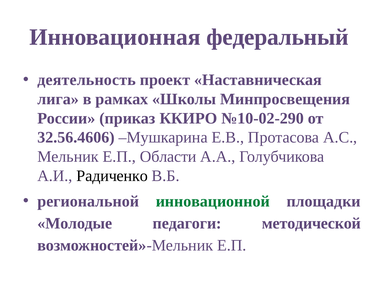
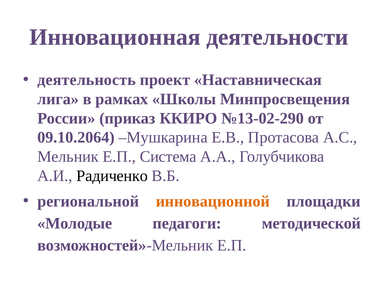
федеральный: федеральный -> деятельности
№10-02-290: №10-02-290 -> №13-02-290
32.56.4606: 32.56.4606 -> 09.10.2064
Области: Области -> Система
инновационной colour: green -> orange
